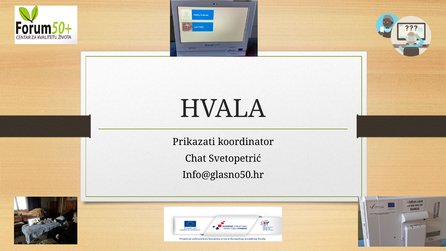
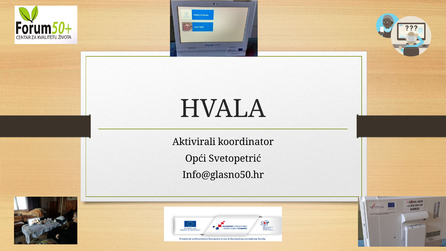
Prikazati: Prikazati -> Aktivirali
Chat: Chat -> Opći
